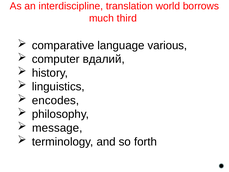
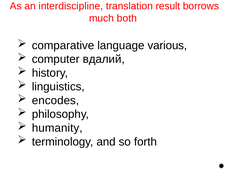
world: world -> result
third: third -> both
message: message -> humanity
